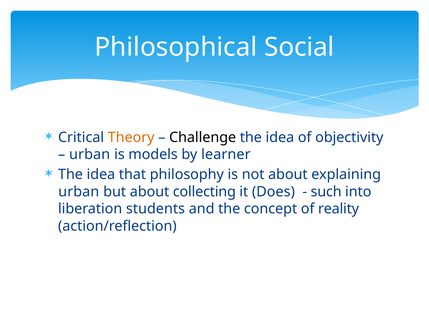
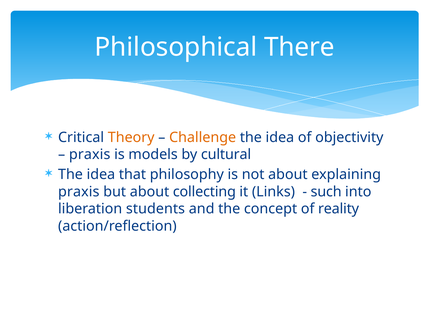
Social: Social -> There
Challenge colour: black -> orange
urban at (90, 154): urban -> praxis
learner: learner -> cultural
urban at (79, 192): urban -> praxis
Does: Does -> Links
